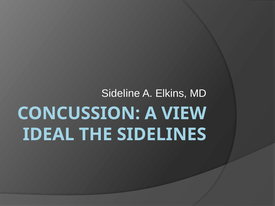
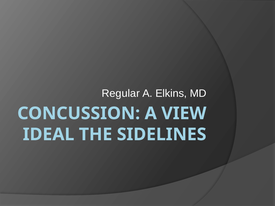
Sideline: Sideline -> Regular
